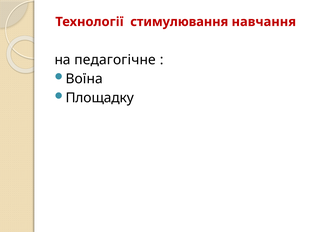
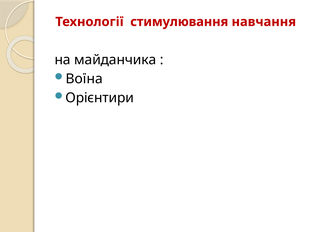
педагогічне: педагогічне -> майданчика
Площадку: Площадку -> Орієнтири
